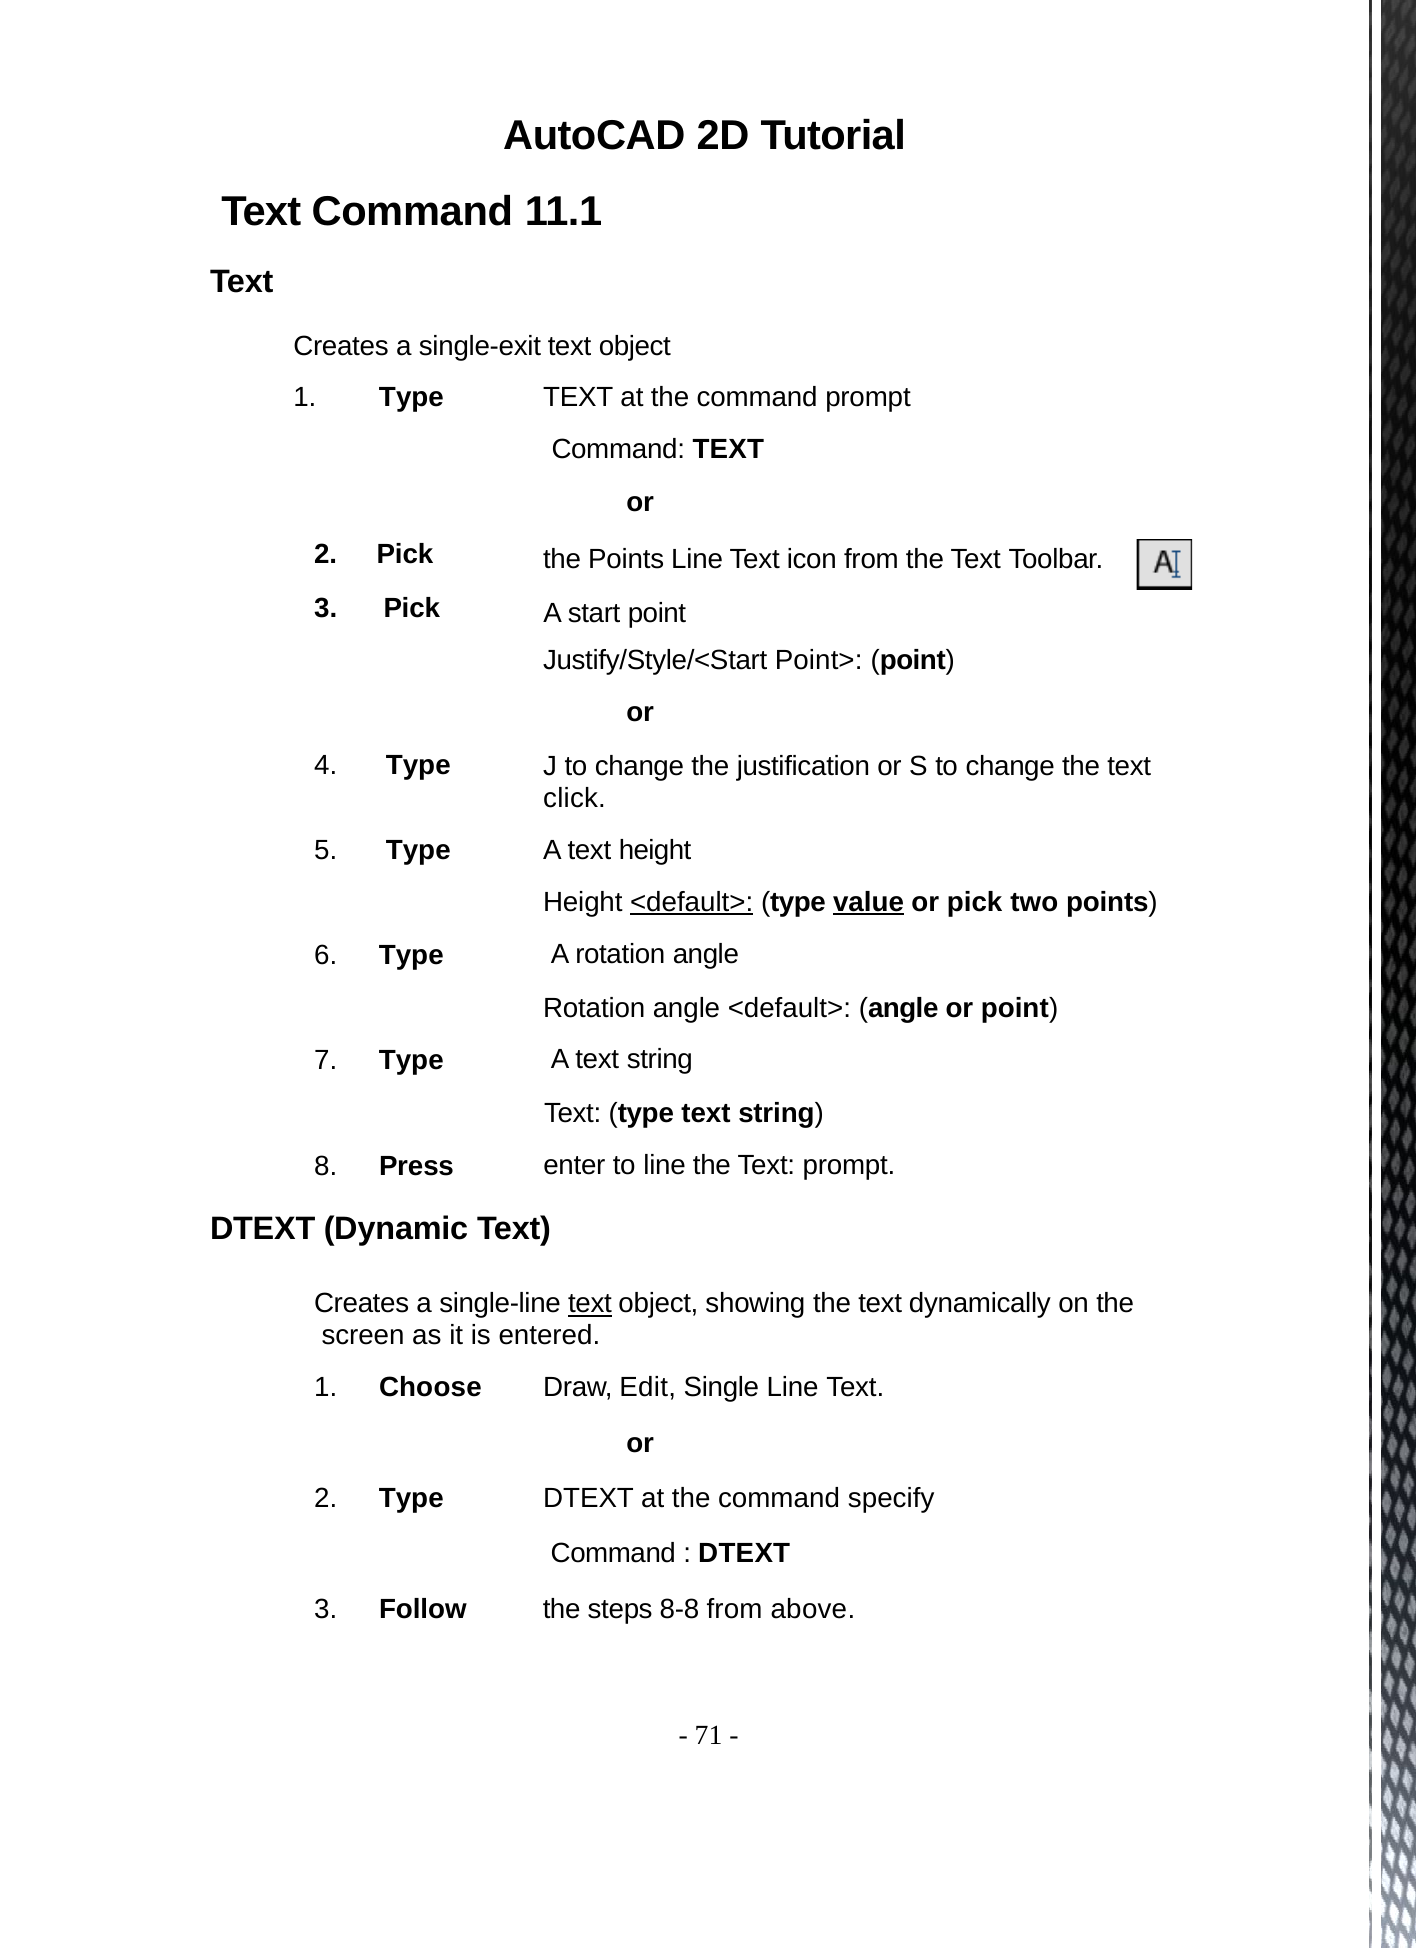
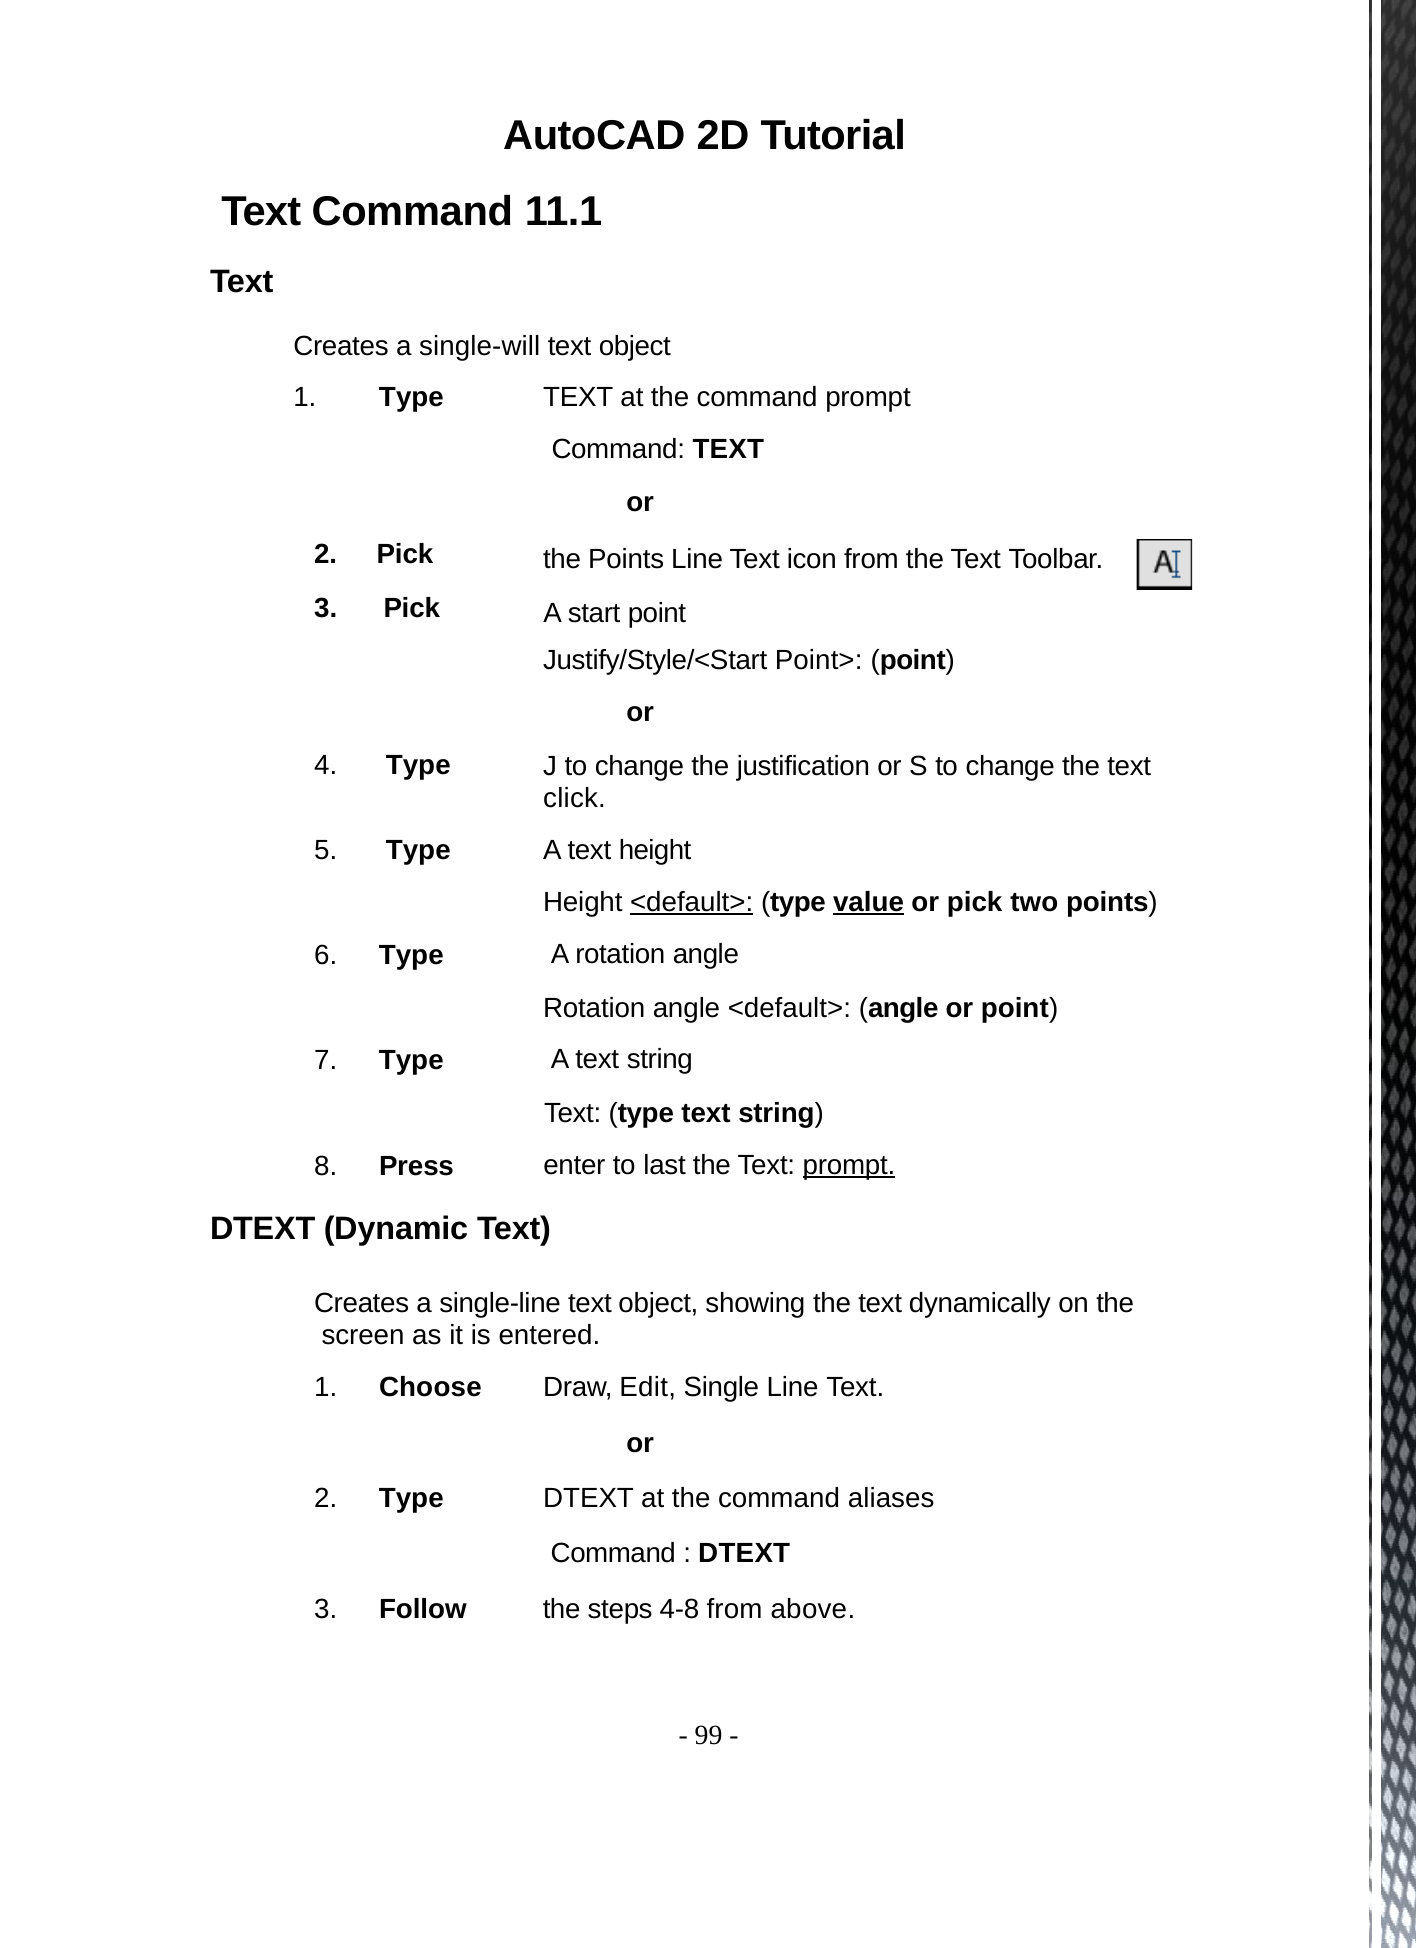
single-exit: single-exit -> single-will
to line: line -> last
prompt at (849, 1165) underline: none -> present
text at (590, 1304) underline: present -> none
specify: specify -> aliases
8-8: 8-8 -> 4-8
71: 71 -> 99
